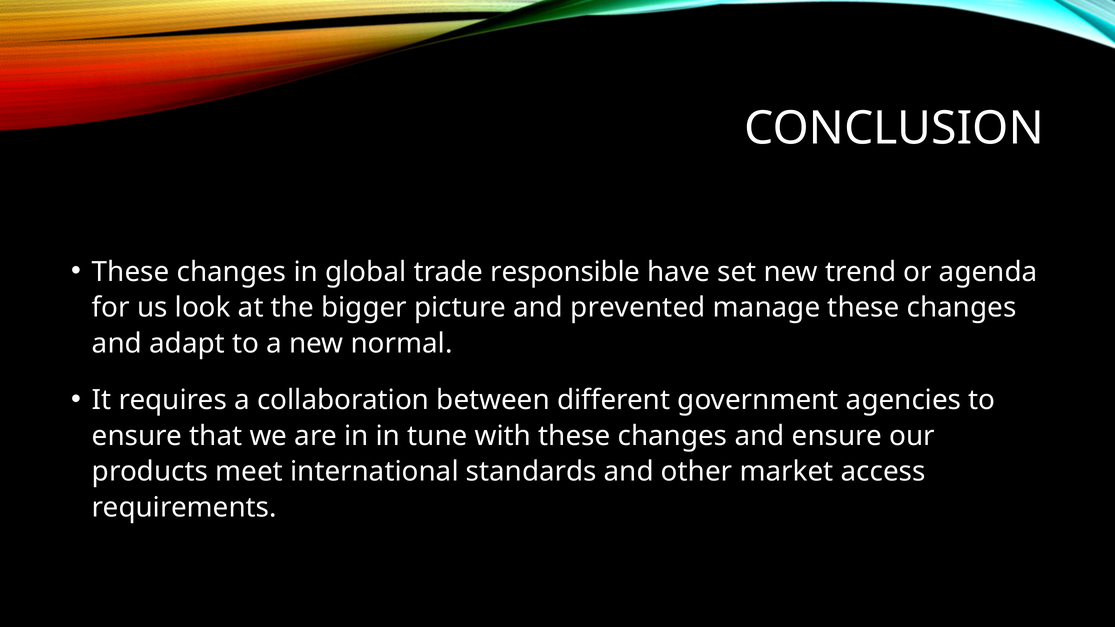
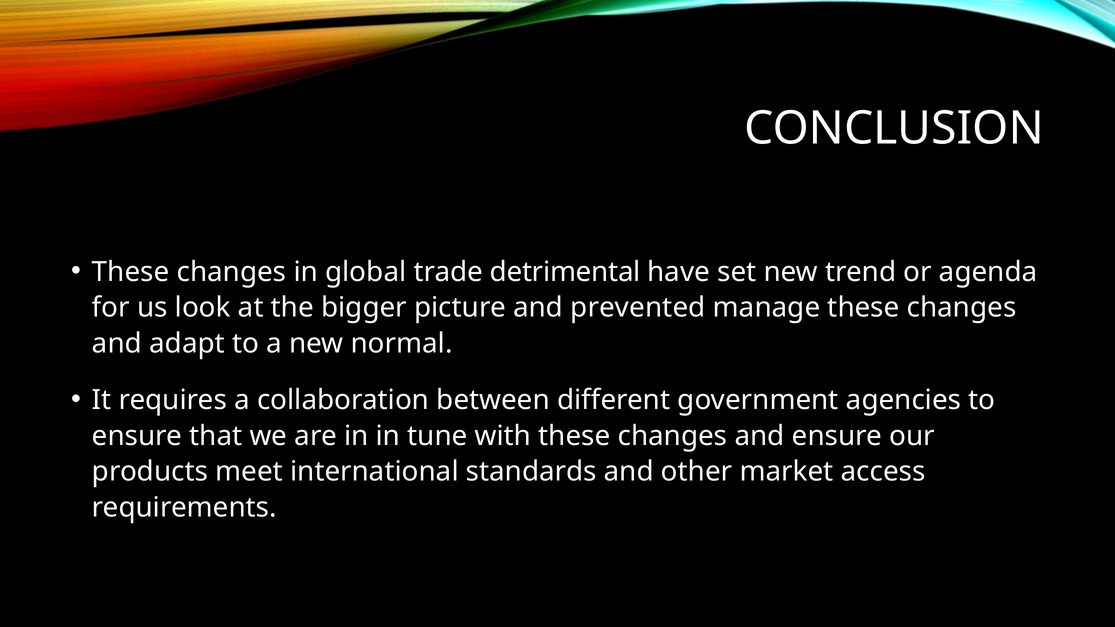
responsible: responsible -> detrimental
